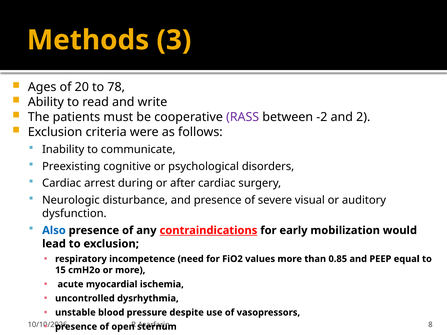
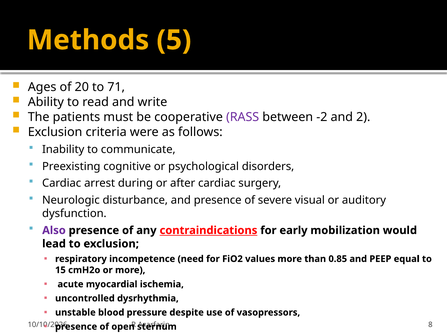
3: 3 -> 5
78: 78 -> 71
Also colour: blue -> purple
